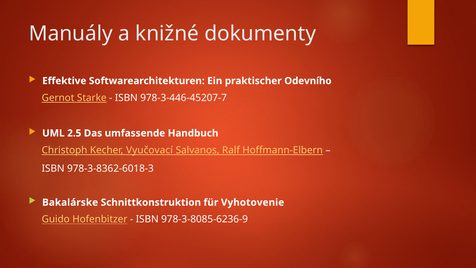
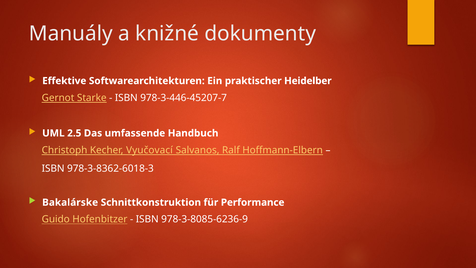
Odevního: Odevního -> Heidelber
Vyhotovenie: Vyhotovenie -> Performance
